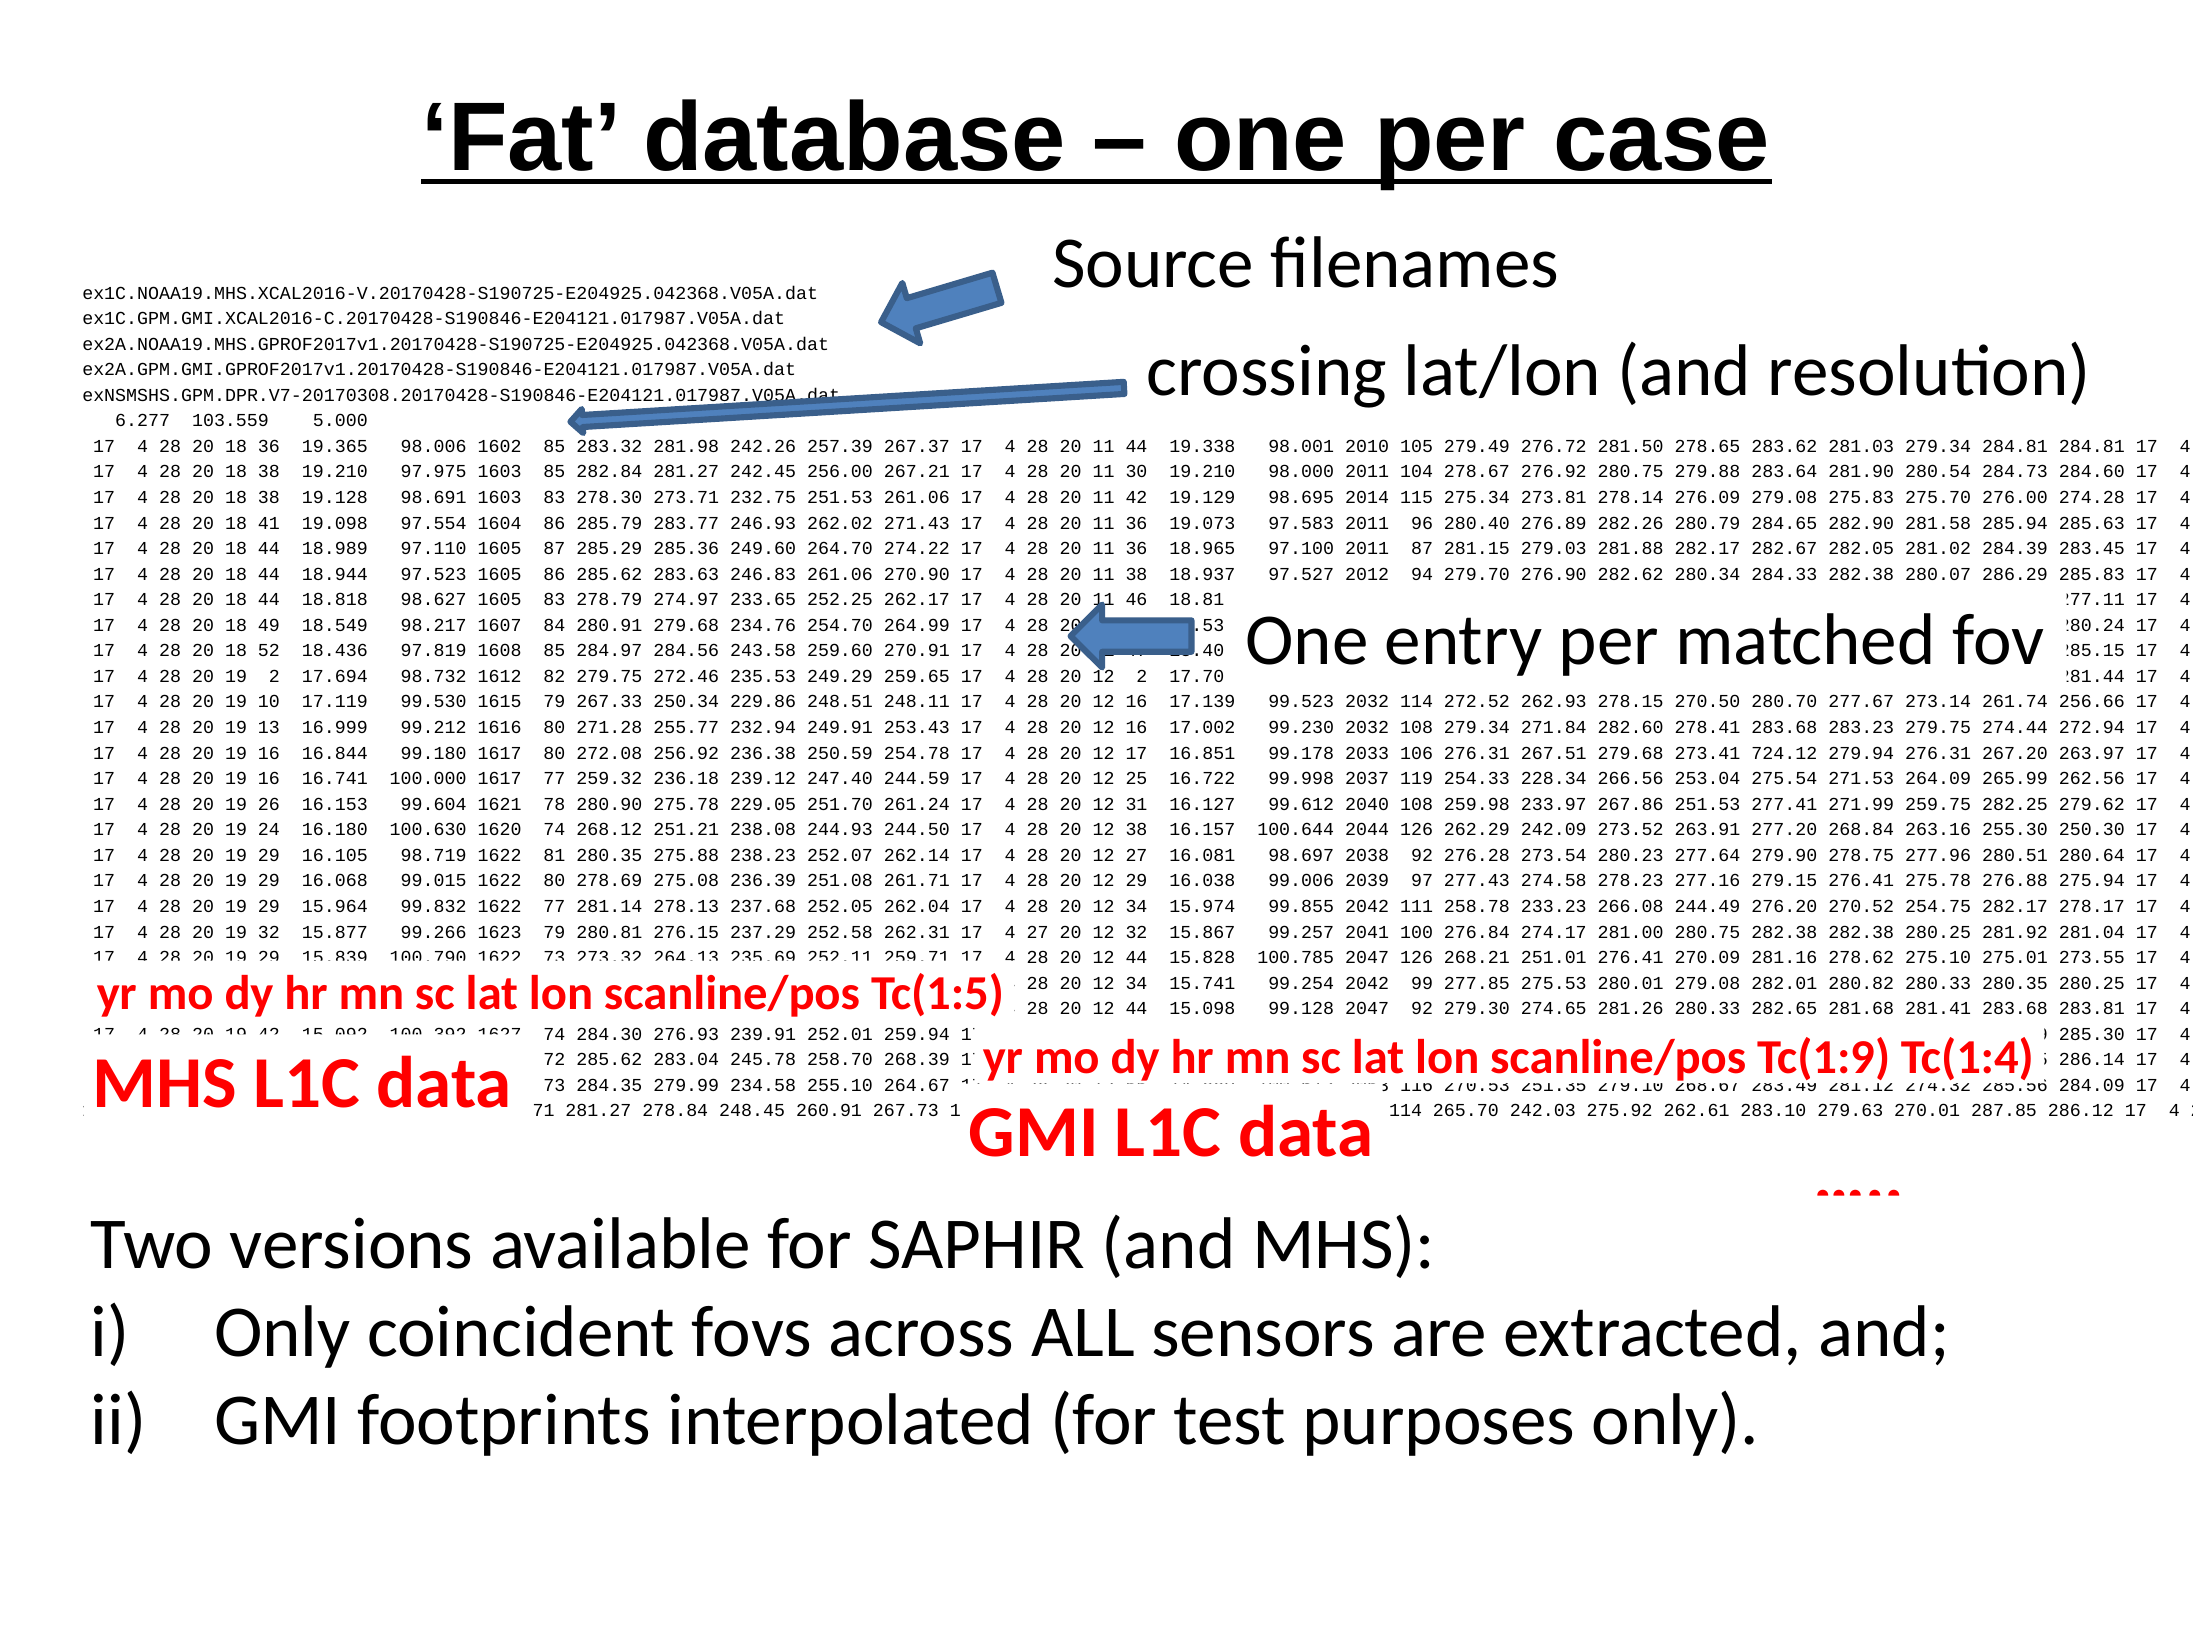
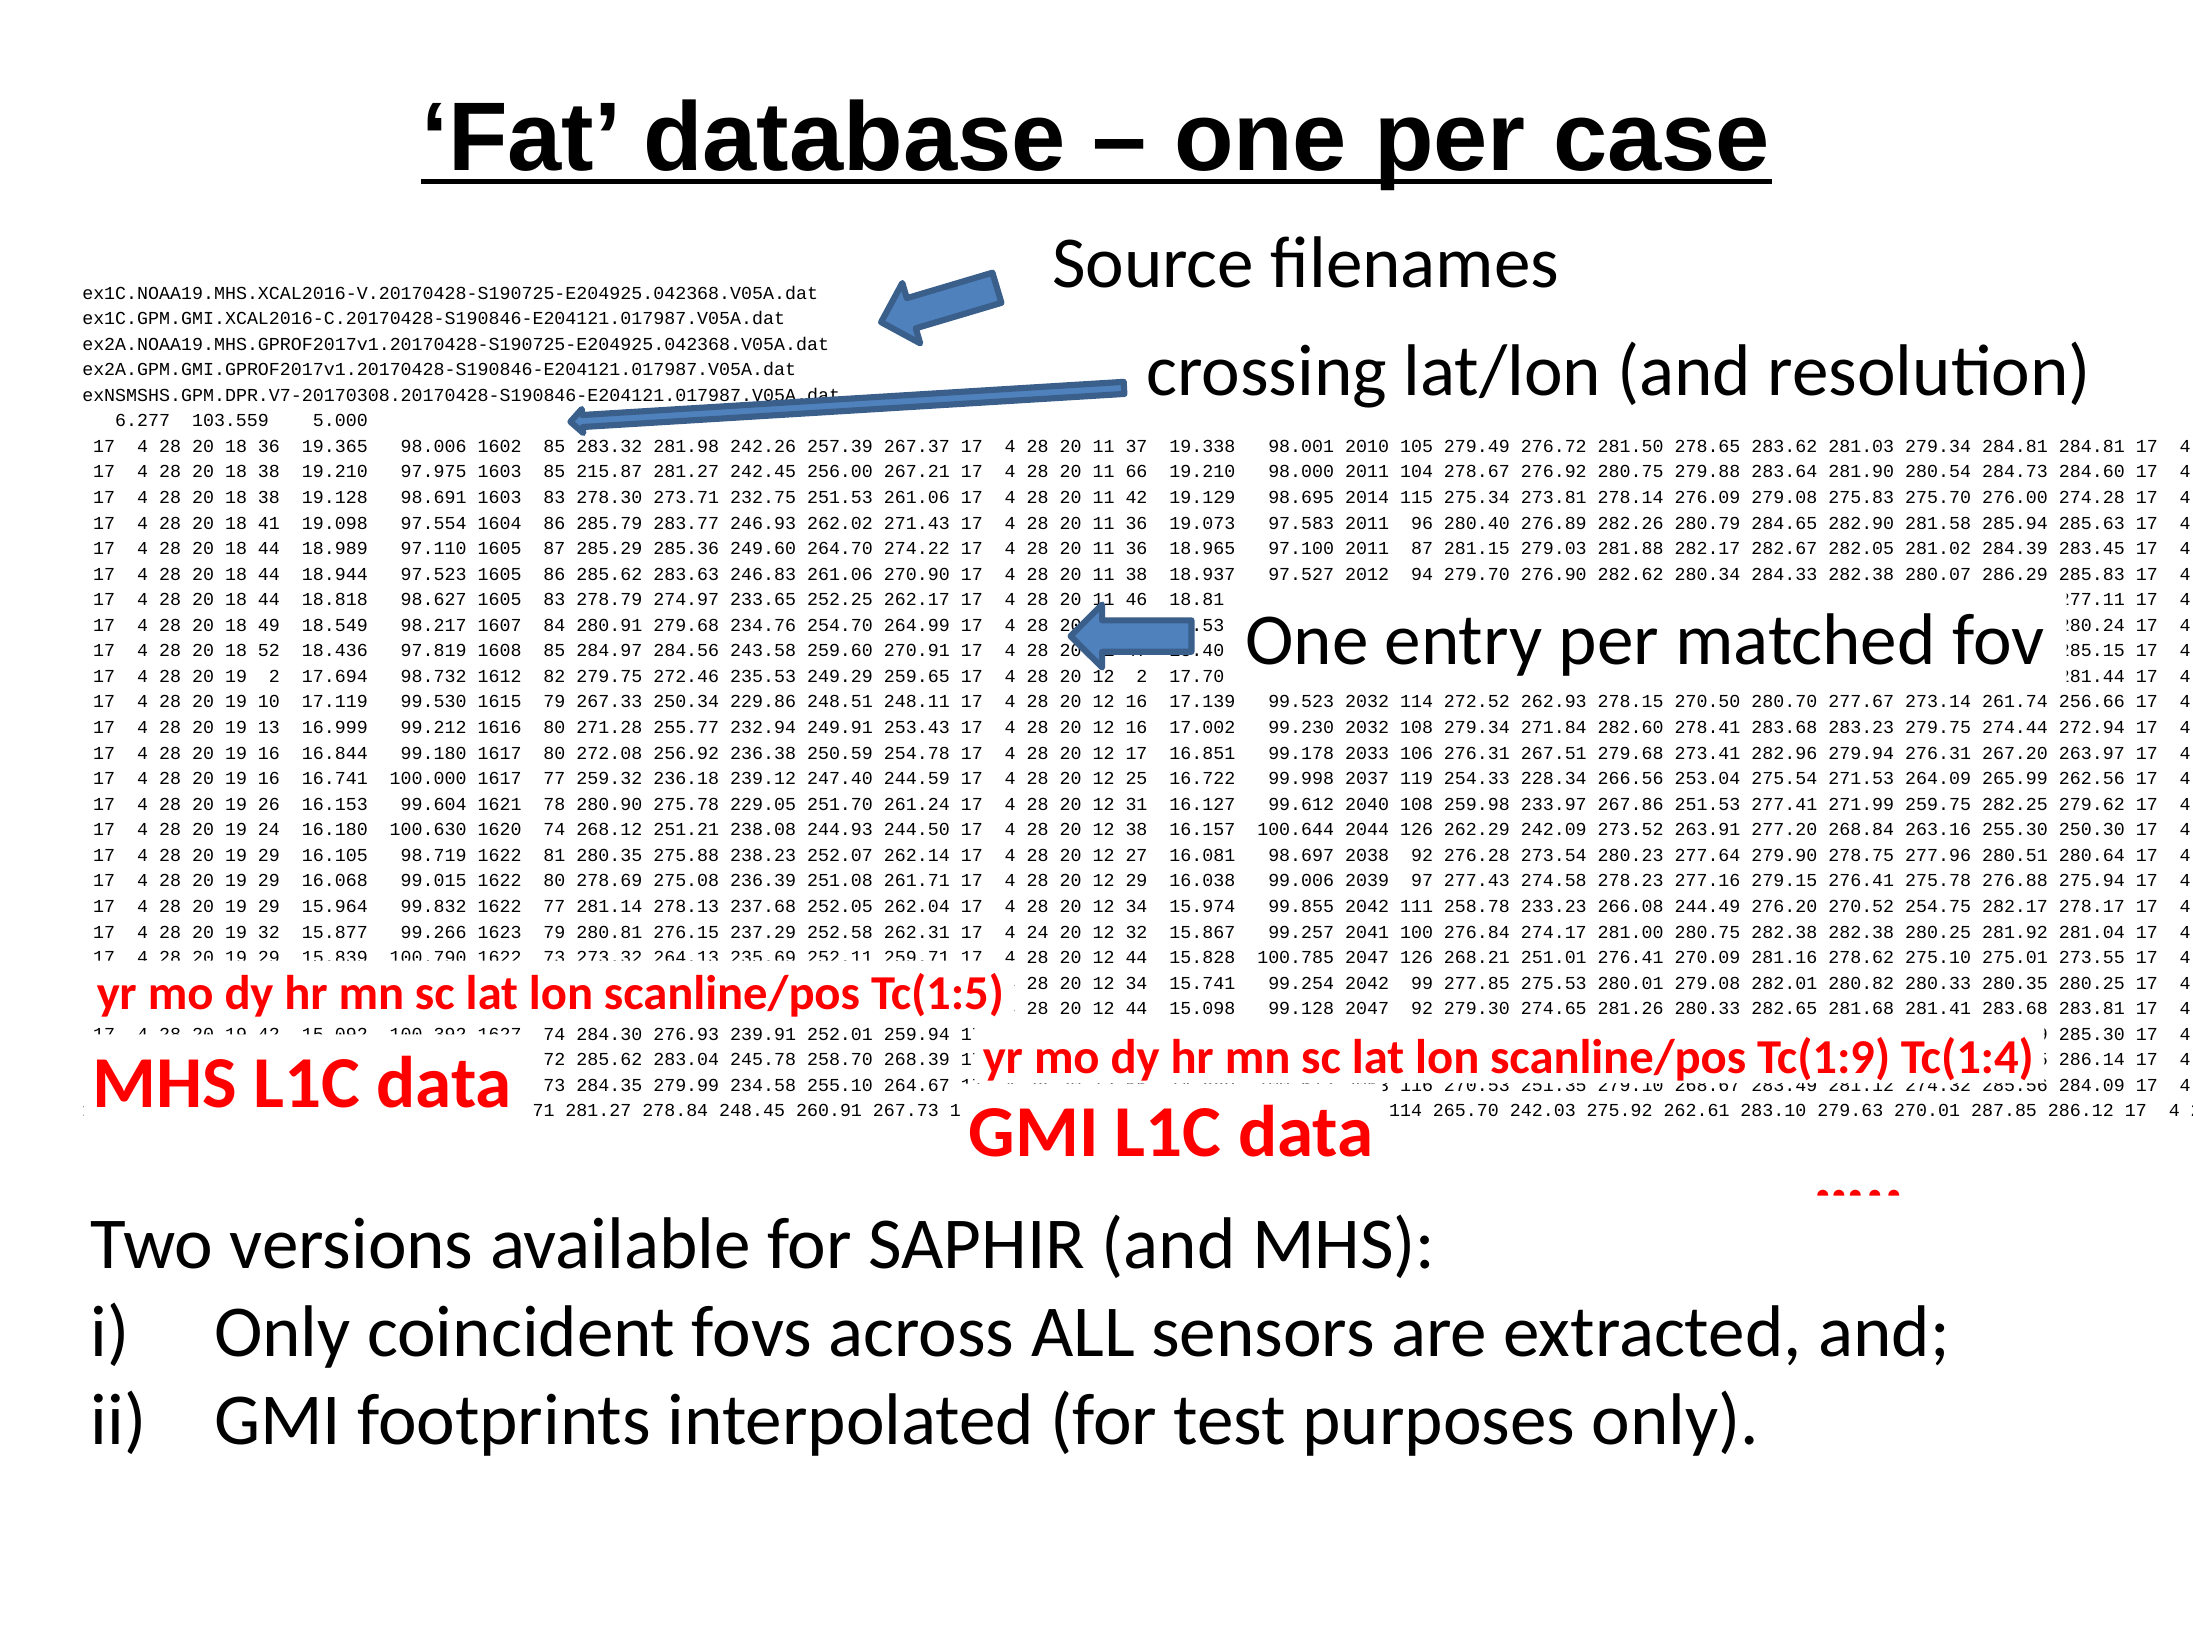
44 at (1136, 446): 44 -> 37
282.84: 282.84 -> 215.87
11 30: 30 -> 66
724.12: 724.12 -> 282.96
4 27: 27 -> 24
